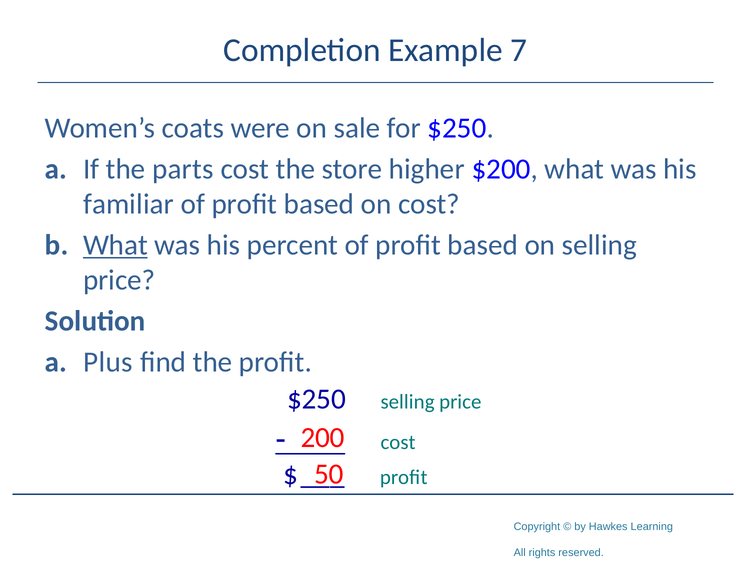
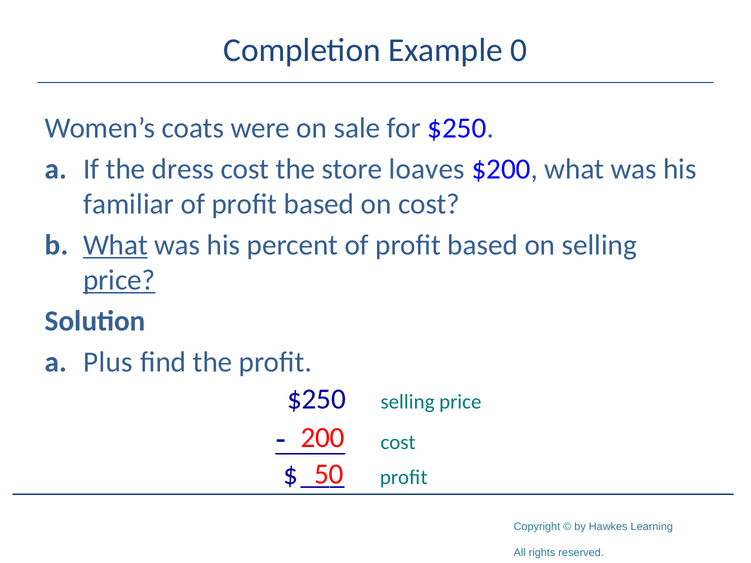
7: 7 -> 0
parts: parts -> dress
higher: higher -> loaves
price at (119, 280) underline: none -> present
